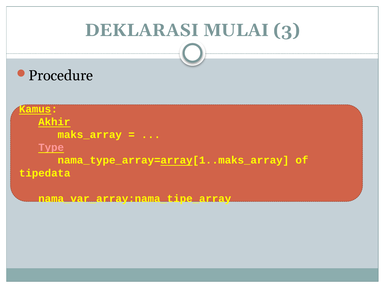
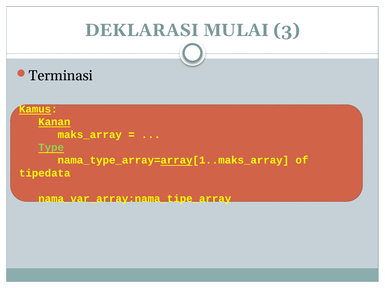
Procedure: Procedure -> Terminasi
Akhir: Akhir -> Kanan
Type colour: pink -> light green
